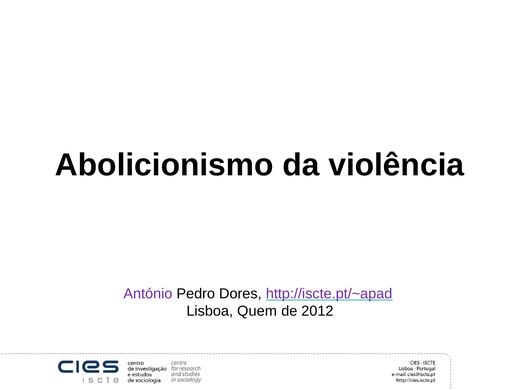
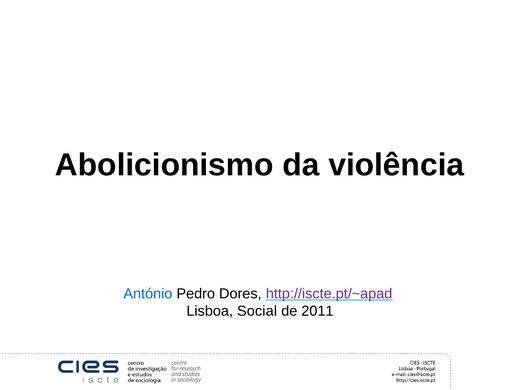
António colour: purple -> blue
Quem: Quem -> Social
2012: 2012 -> 2011
